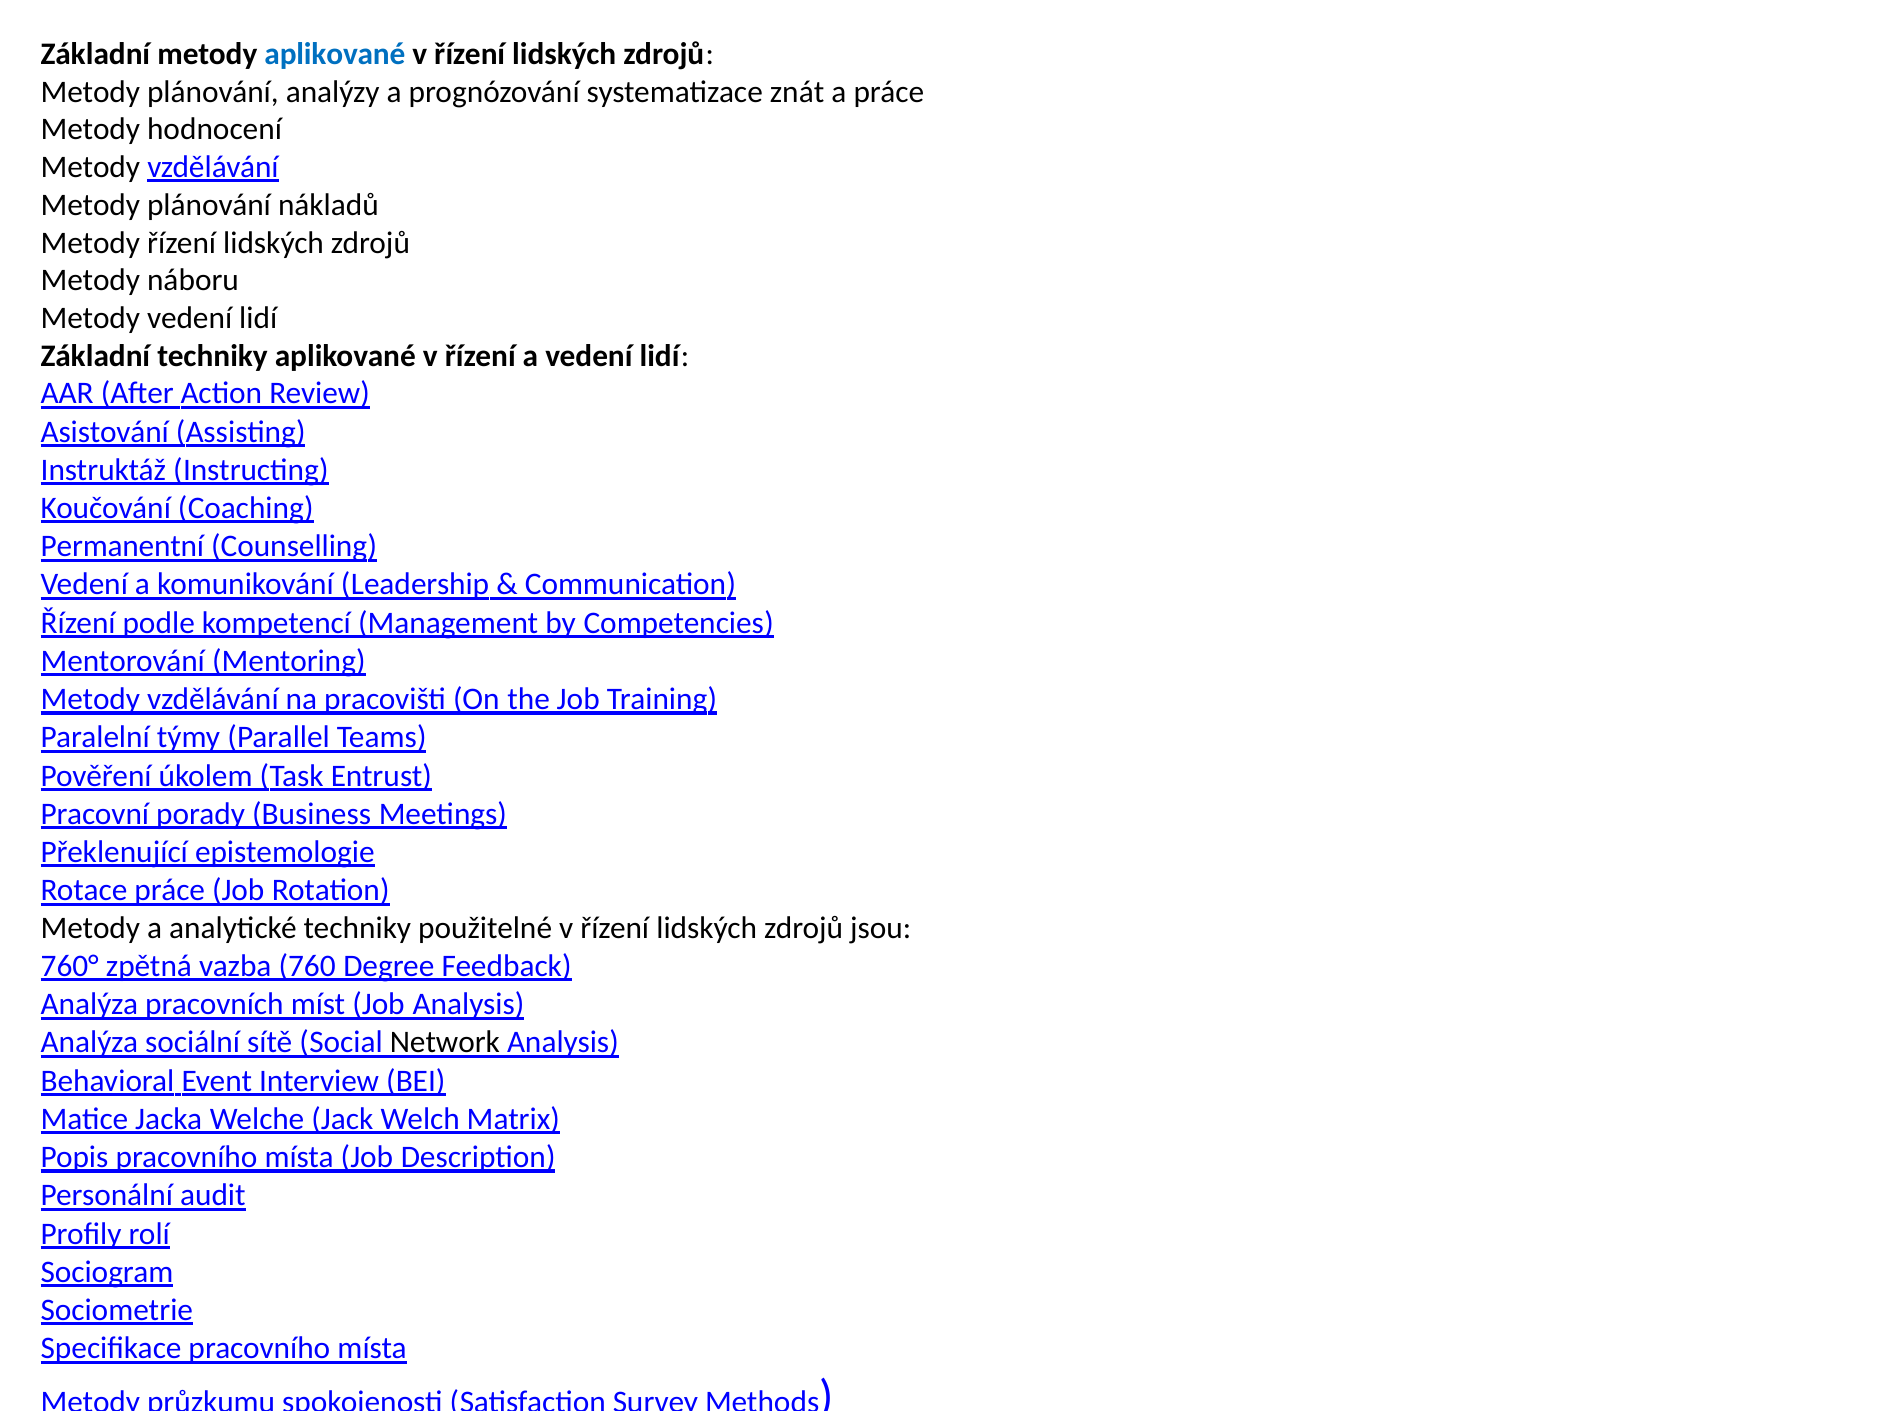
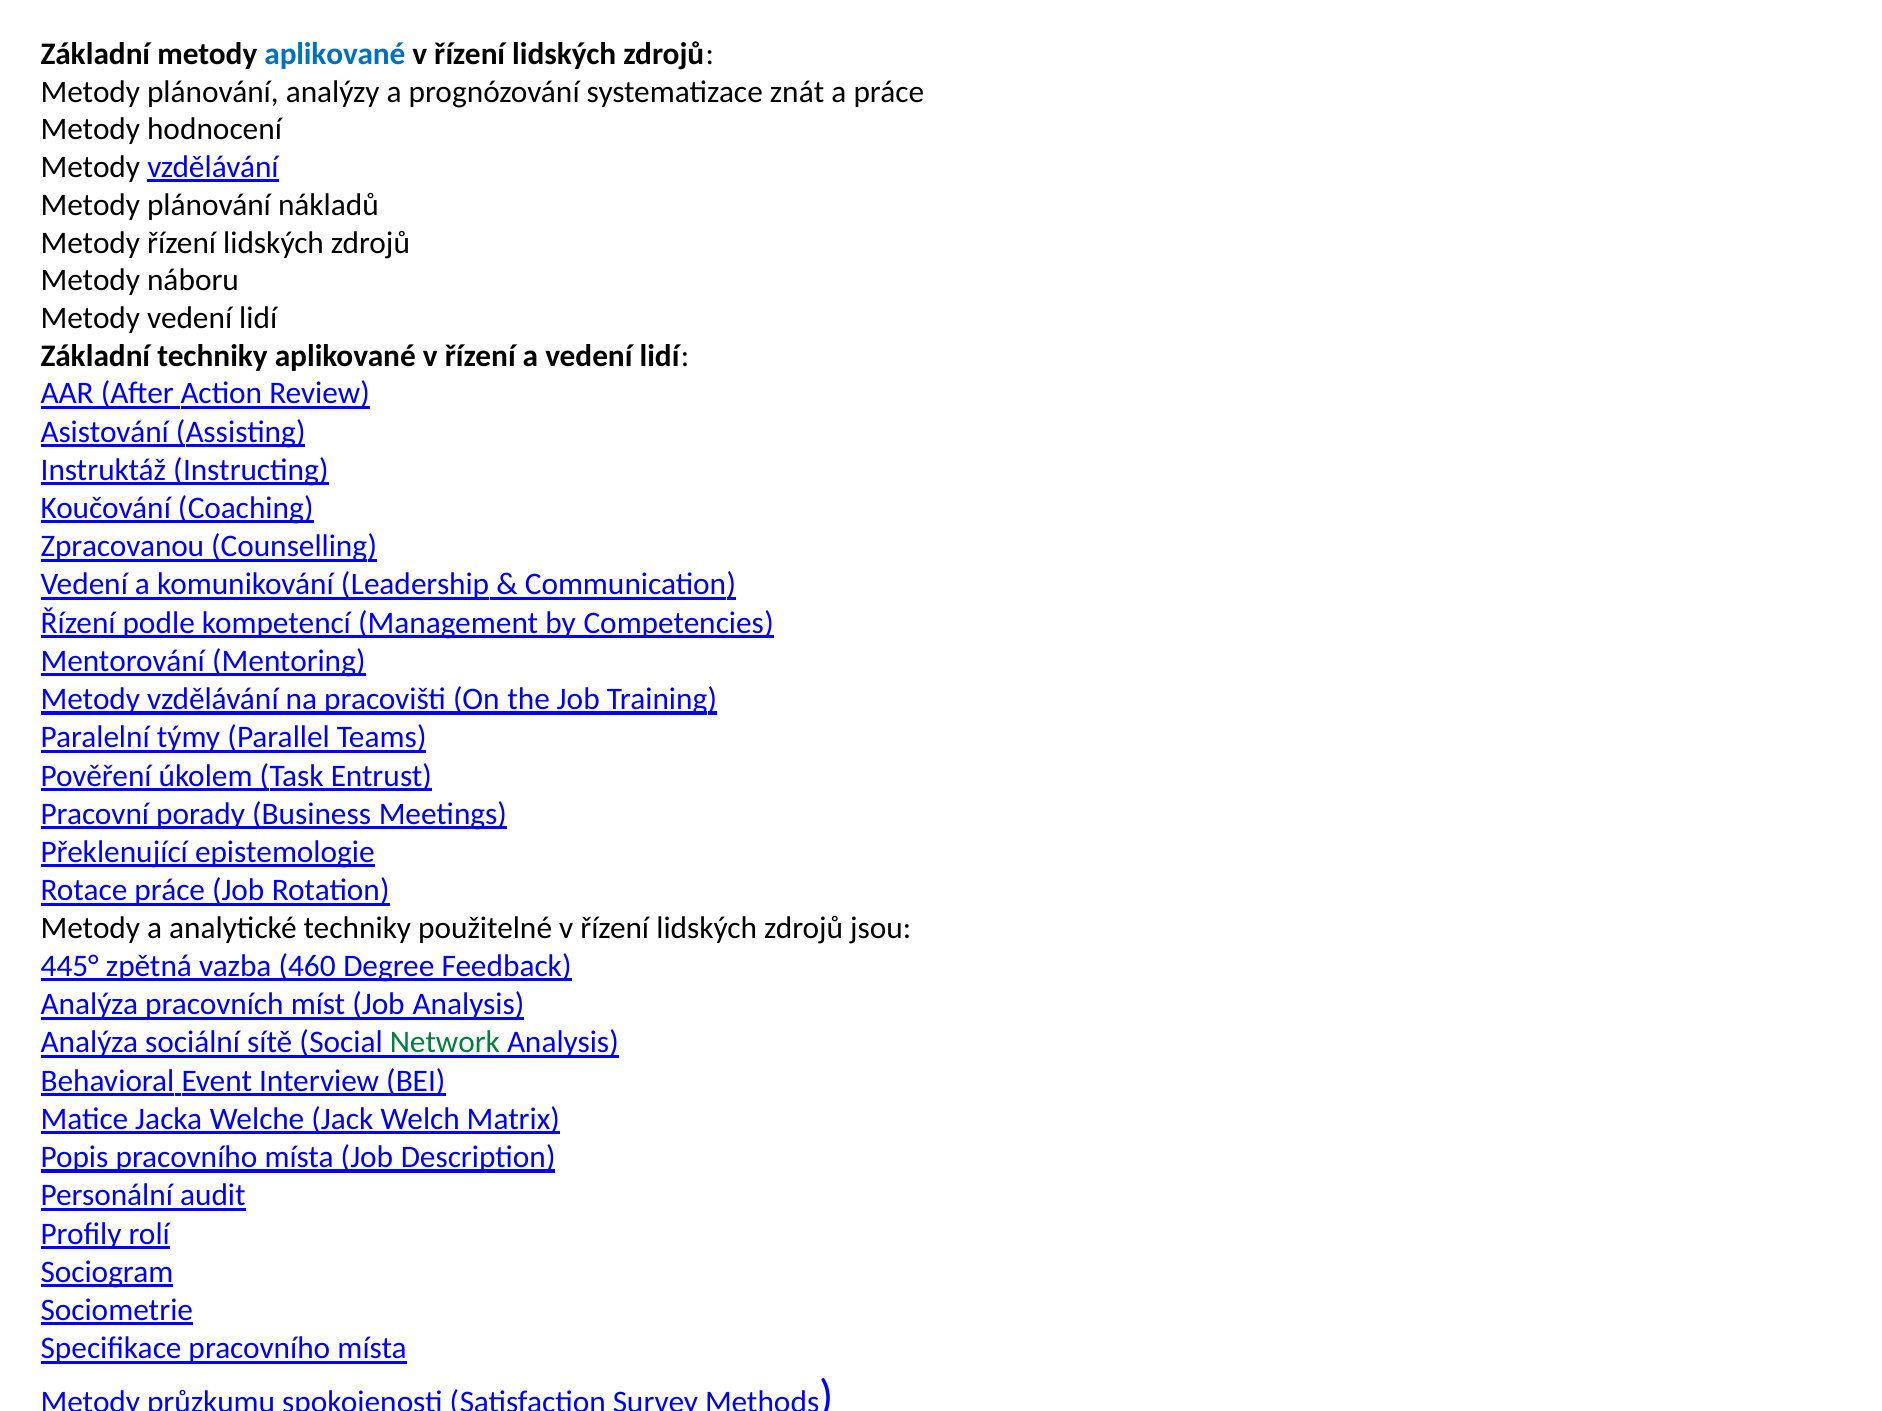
Permanentní: Permanentní -> Zpracovanou
760°: 760° -> 445°
760: 760 -> 460
Network colour: black -> green
